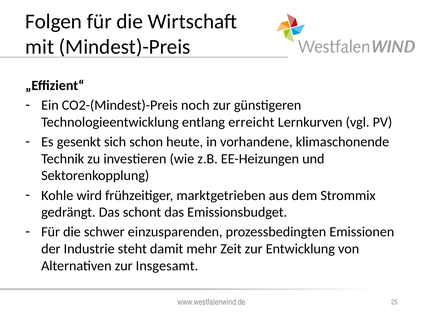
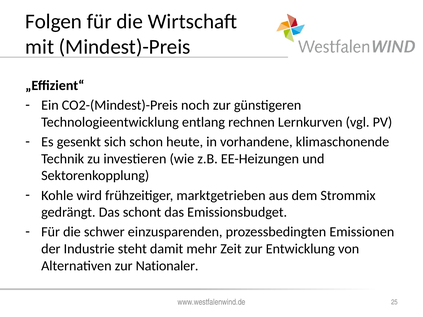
erreicht: erreicht -> rechnen
Insgesamt: Insgesamt -> Nationaler
